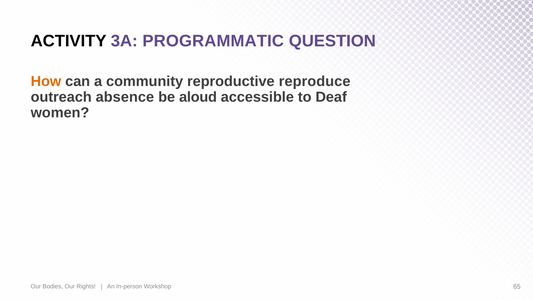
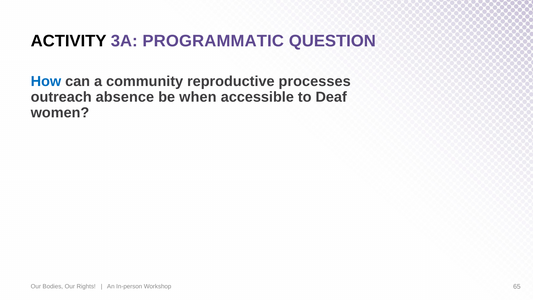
How colour: orange -> blue
reproduce: reproduce -> processes
aloud: aloud -> when
